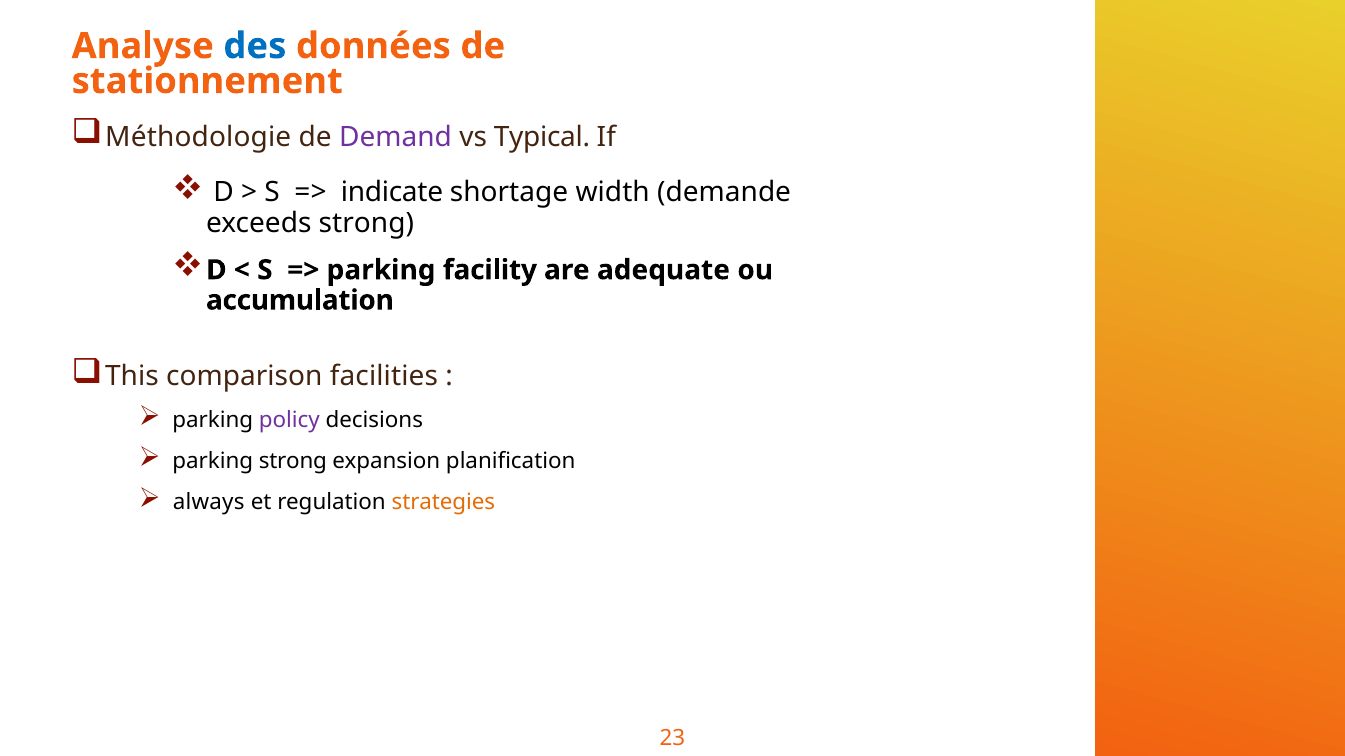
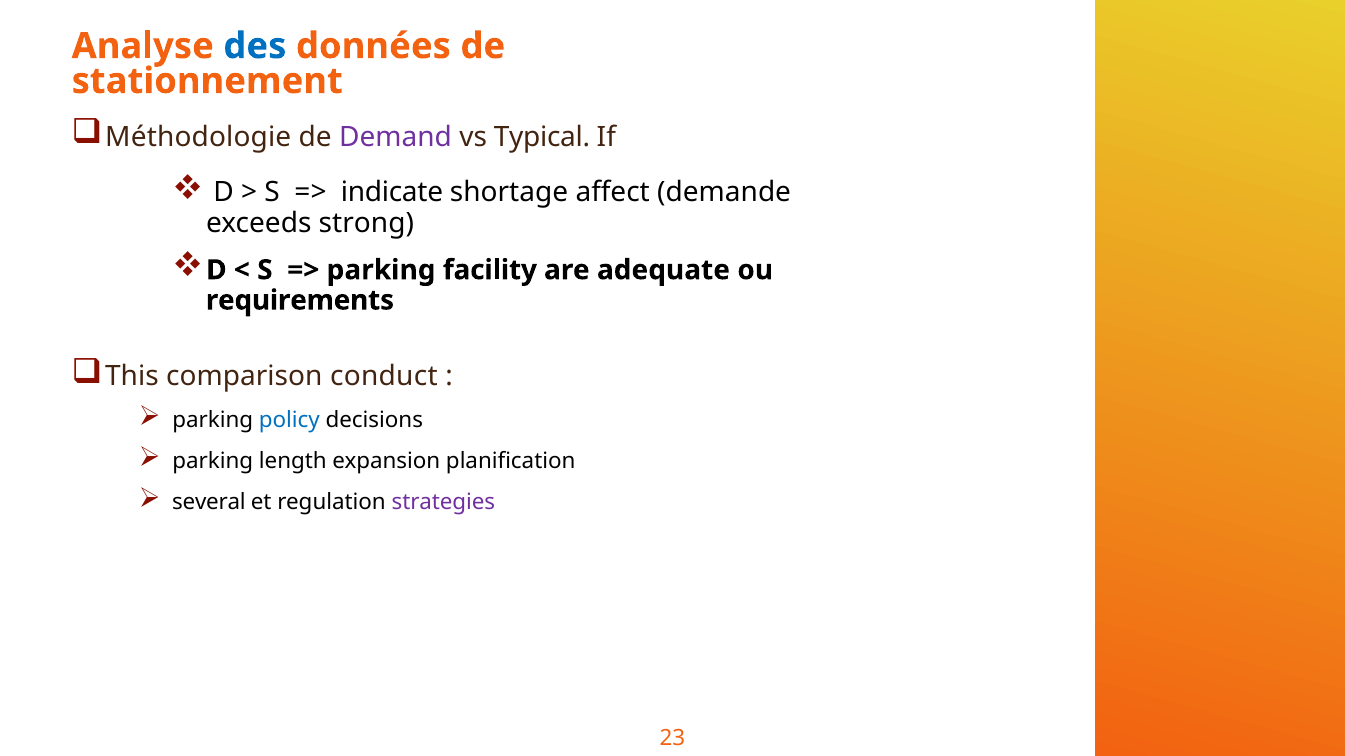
width: width -> affect
accumulation: accumulation -> requirements
facilities: facilities -> conduct
policy colour: purple -> blue
parking strong: strong -> length
always: always -> several
strategies colour: orange -> purple
